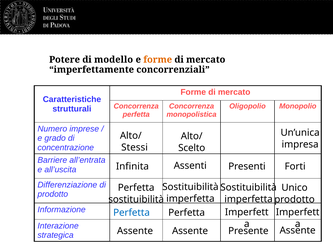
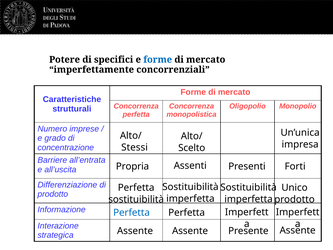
modello: modello -> specifici
forme at (158, 60) colour: orange -> blue
Infinita: Infinita -> Propria
